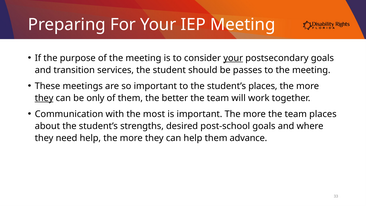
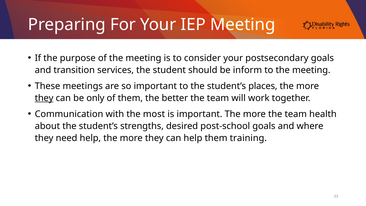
your at (233, 58) underline: present -> none
passes: passes -> inform
team places: places -> health
advance: advance -> training
